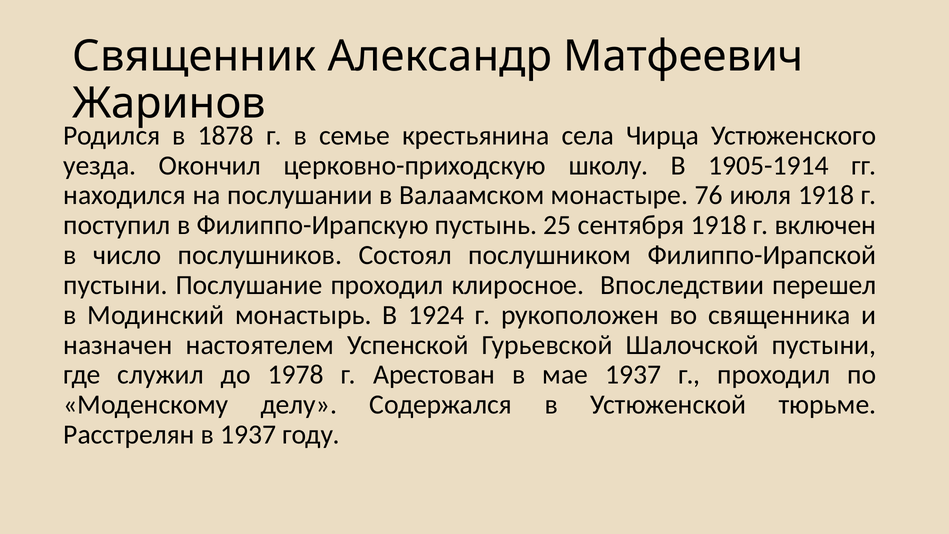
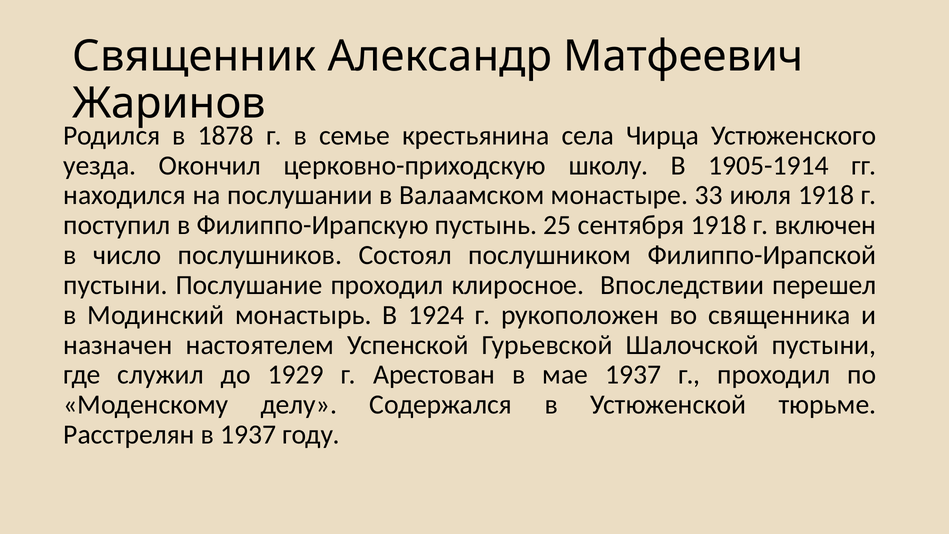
76: 76 -> 33
1978: 1978 -> 1929
